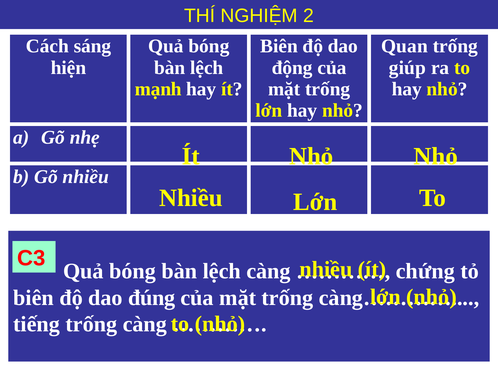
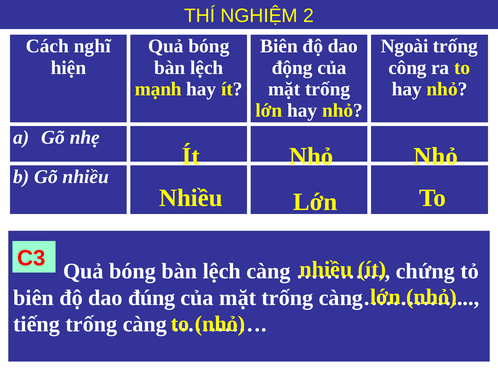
sáng: sáng -> nghĩ
Quan: Quan -> Ngoài
giúp: giúp -> công
